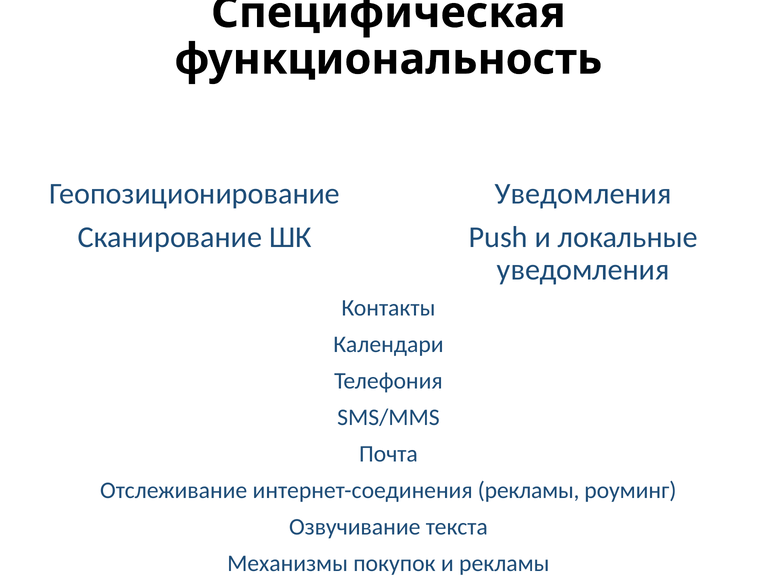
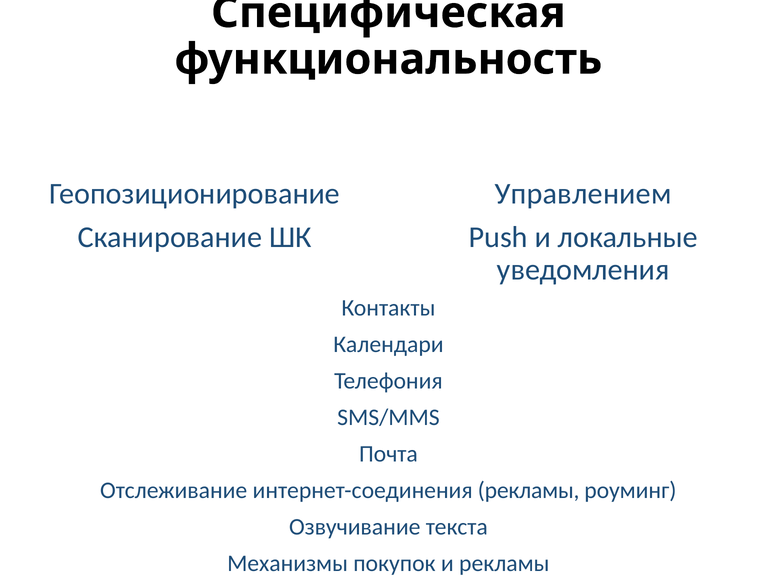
Уведомления at (583, 194): Уведомления -> Управлением
